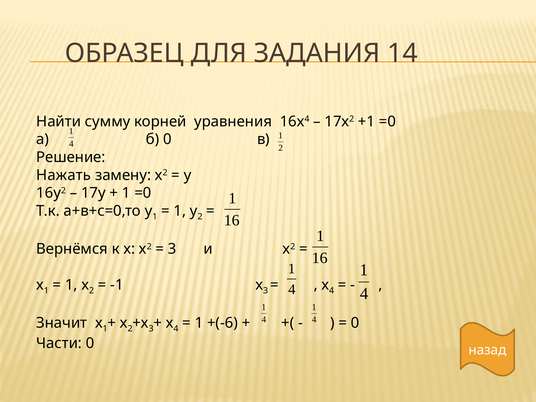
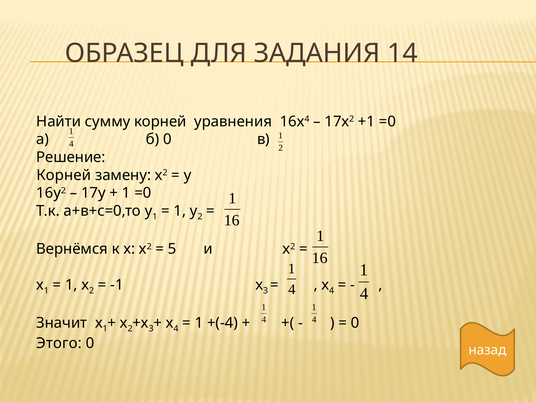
Нажать at (64, 175): Нажать -> Корней
3 at (172, 249): 3 -> 5
+(-6: +(-6 -> +(-4
Части: Части -> Этого
